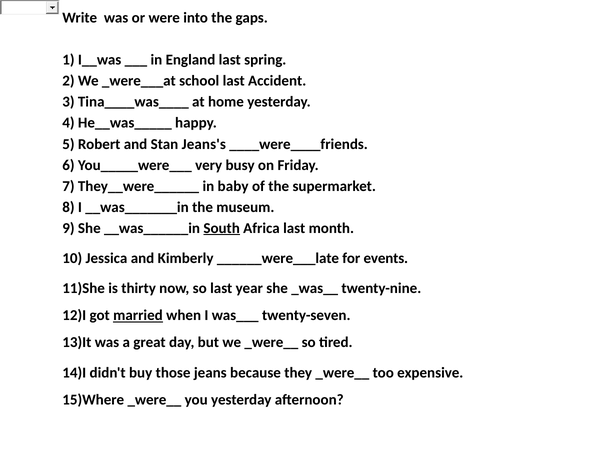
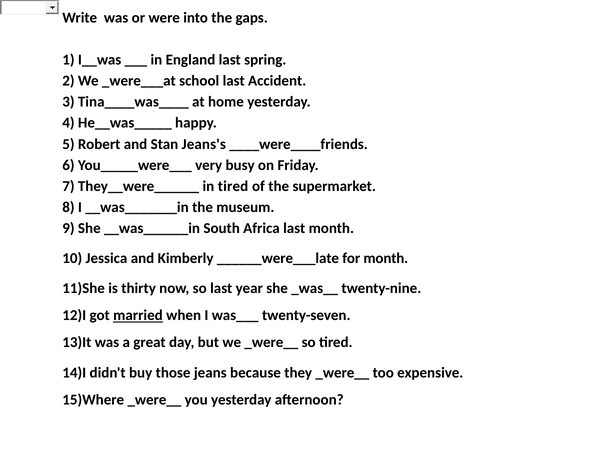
in baby: baby -> tired
South underline: present -> none
for events: events -> month
